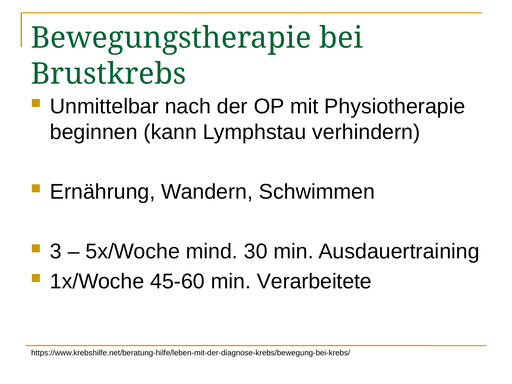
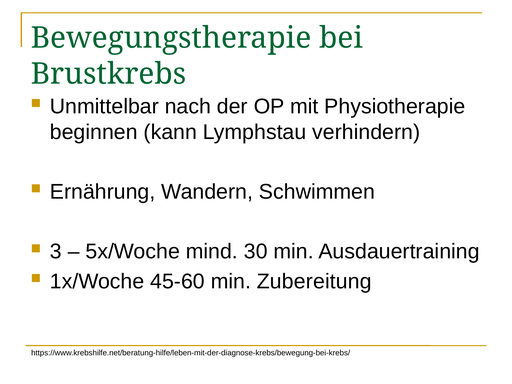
Verarbeitete: Verarbeitete -> Zubereitung
